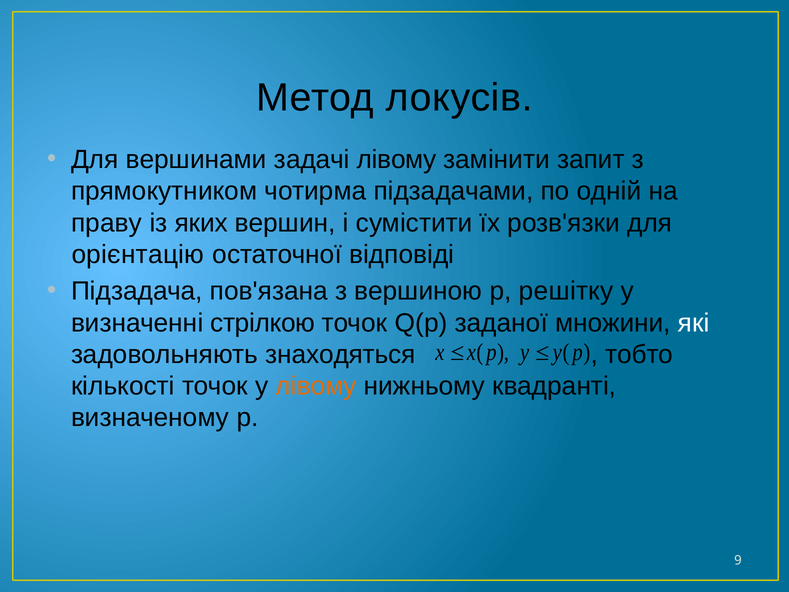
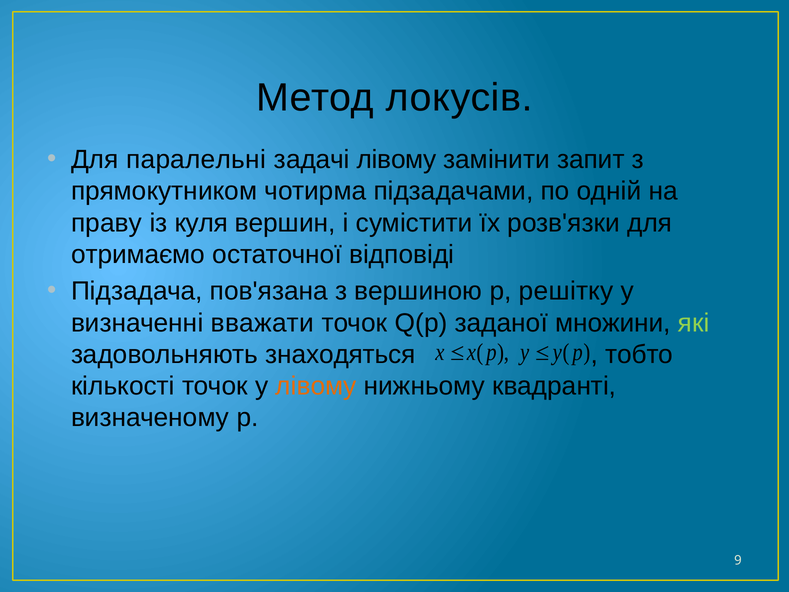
вершинами: вершинами -> паралельні
яких: яких -> куля
орієнтацію: орієнтацію -> отримаємо
стрілкою: стрілкою -> вважати
які colour: white -> light green
